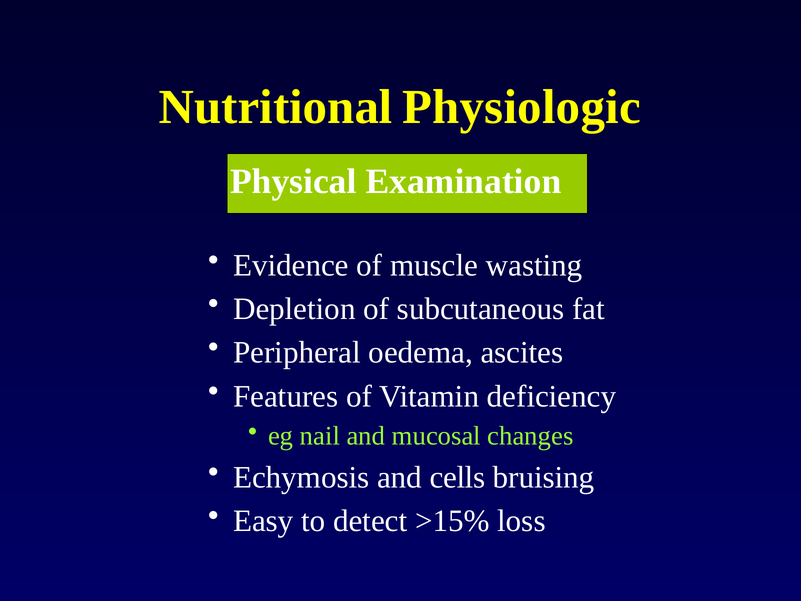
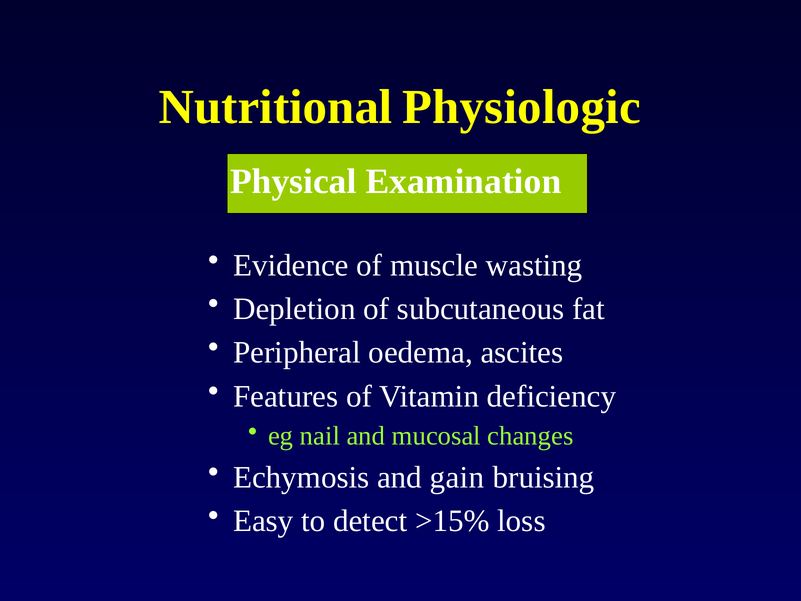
cells: cells -> gain
